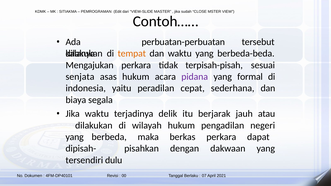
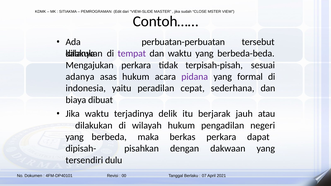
tempat colour: orange -> purple
senjata: senjata -> adanya
segala: segala -> dibuat
